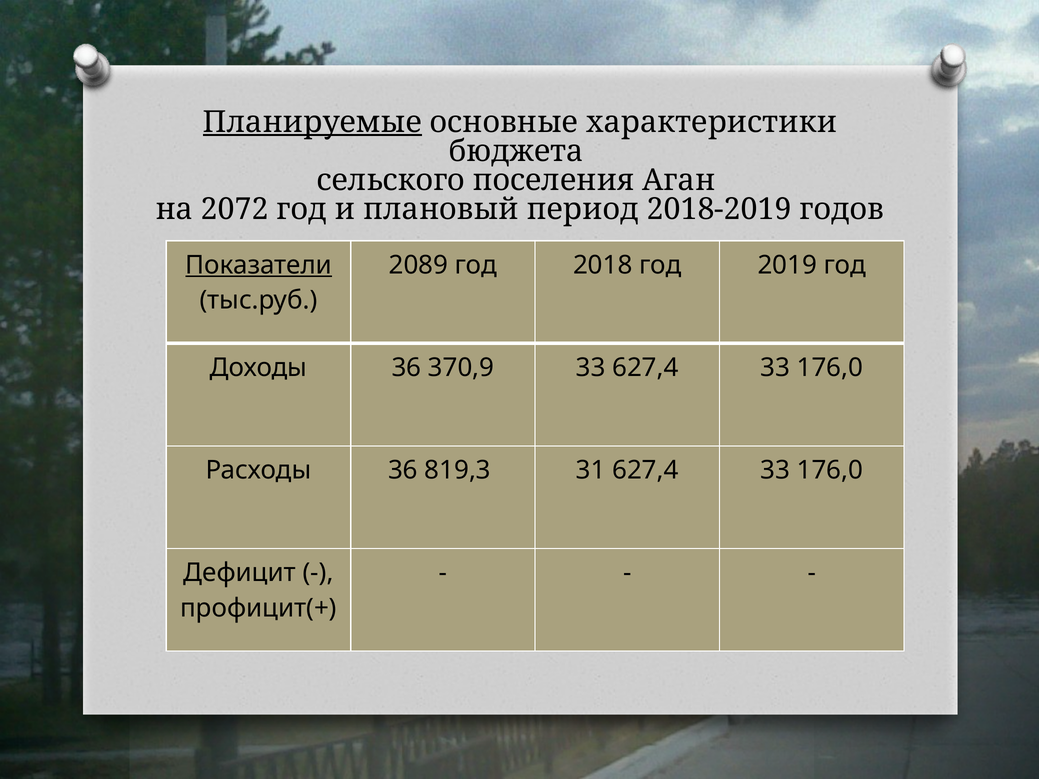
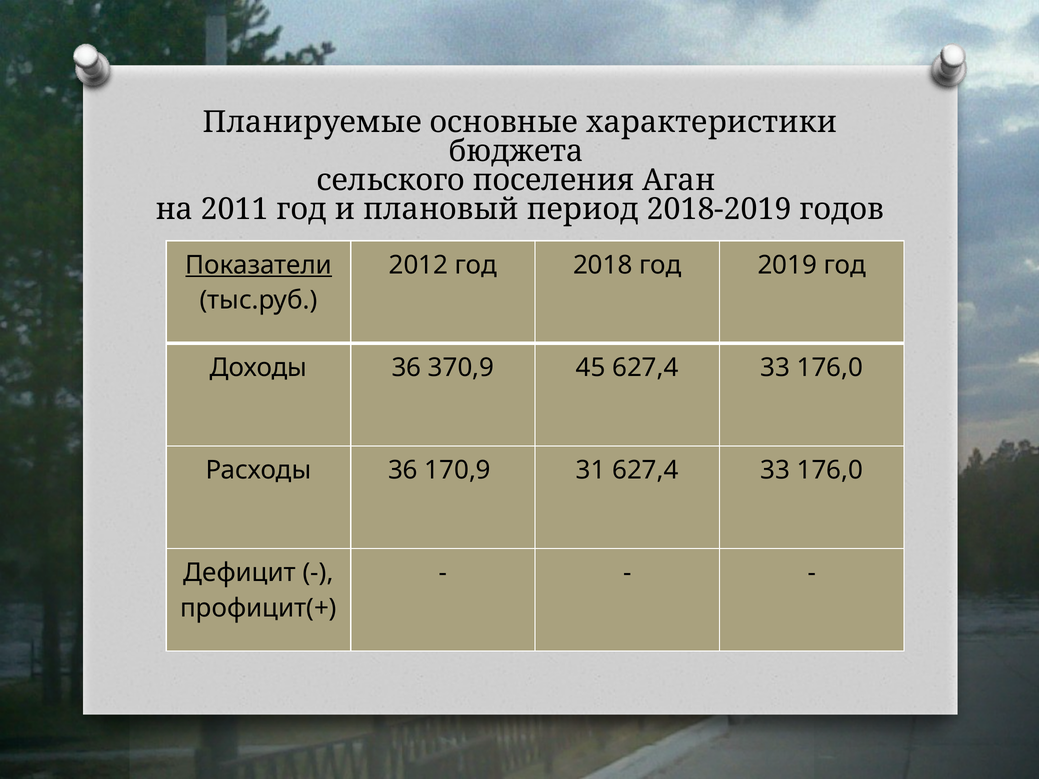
Планируемые underline: present -> none
2072: 2072 -> 2011
2089: 2089 -> 2012
370,9 33: 33 -> 45
819,3: 819,3 -> 170,9
